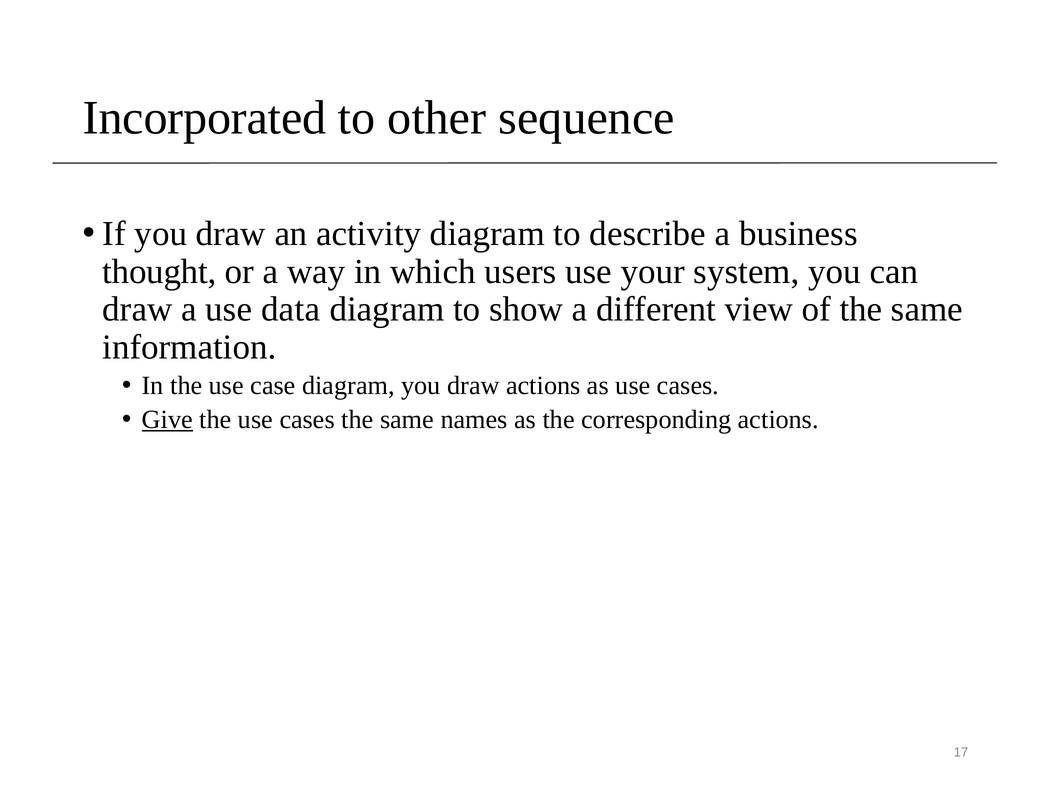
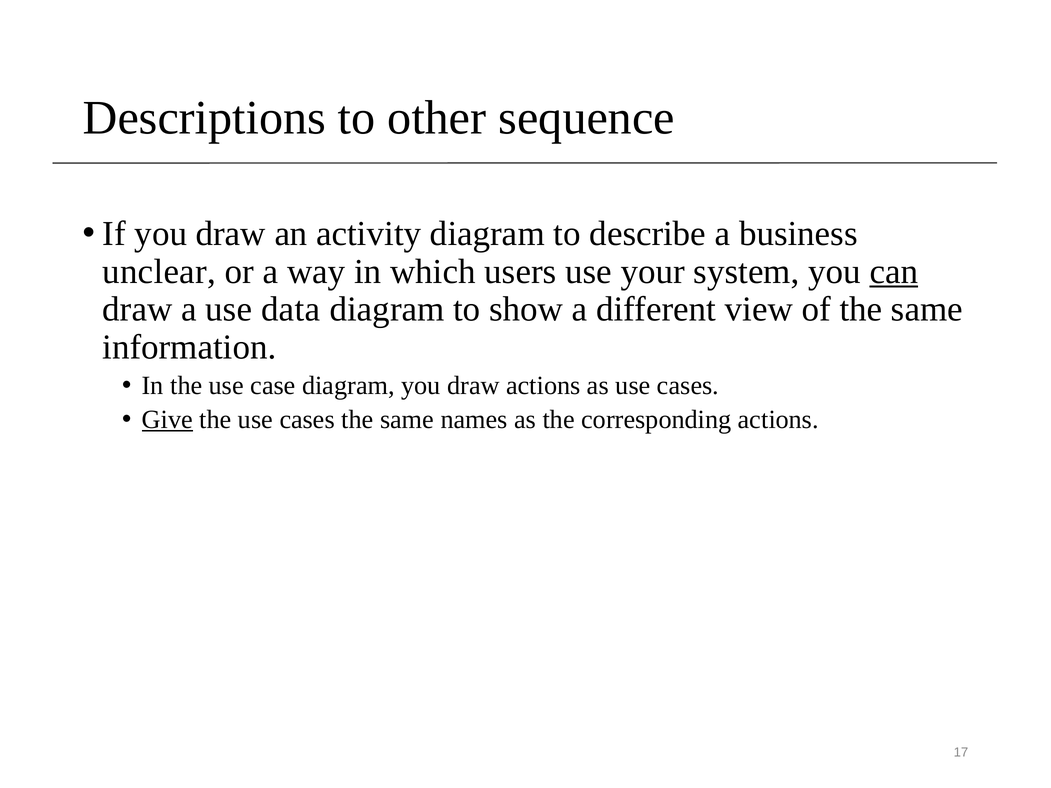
Incorporated: Incorporated -> Descriptions
thought: thought -> unclear
can underline: none -> present
